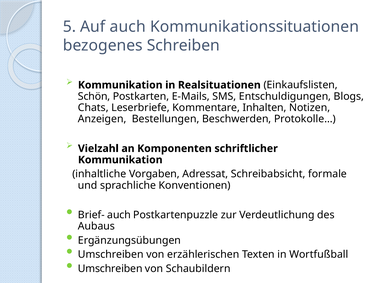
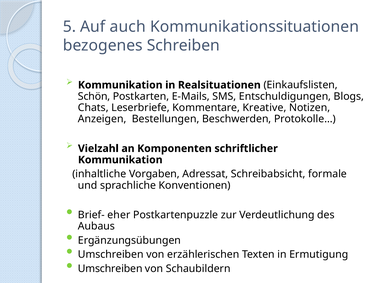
Inhalten: Inhalten -> Kreative
Brief- auch: auch -> eher
Wortfußball: Wortfußball -> Ermutigung
